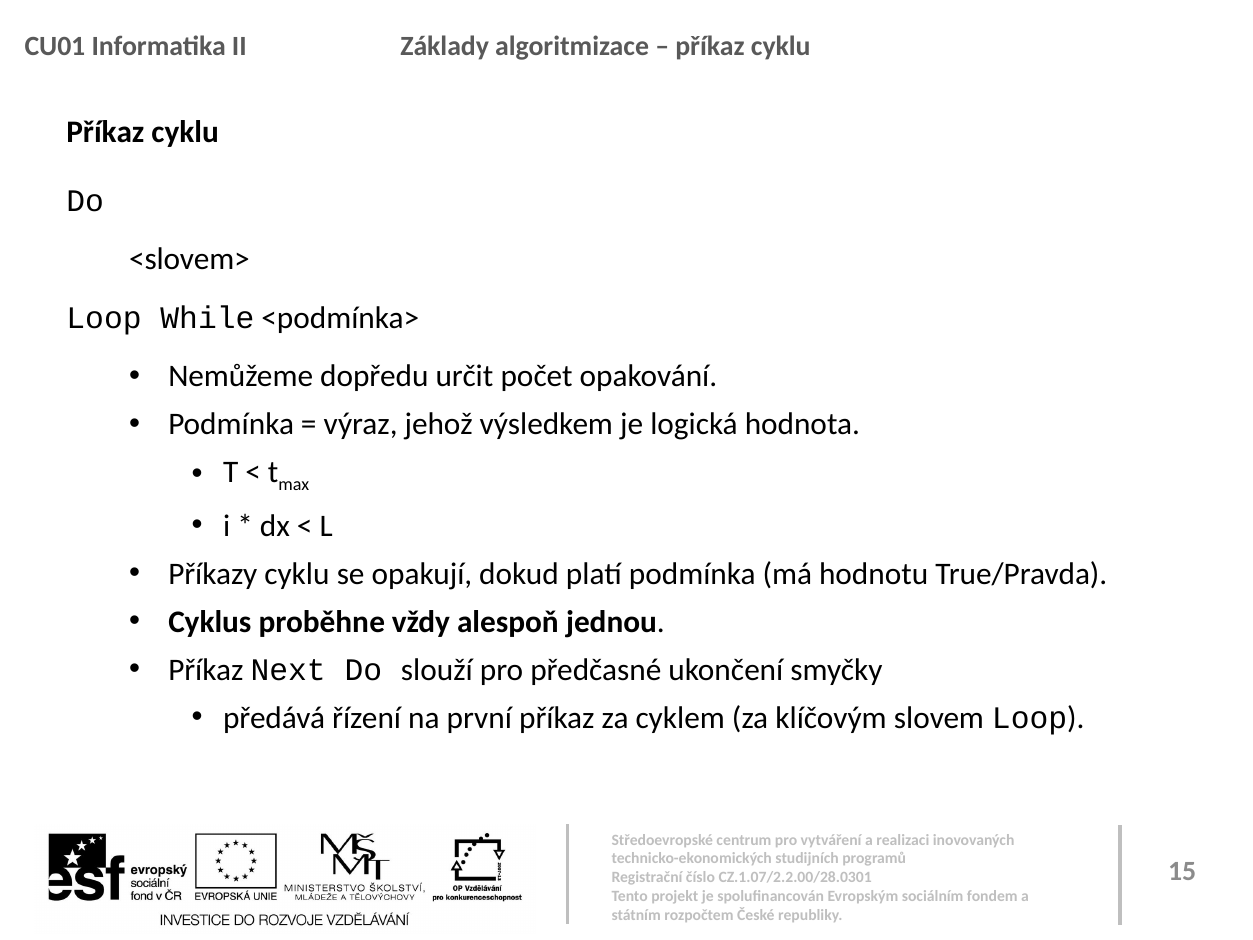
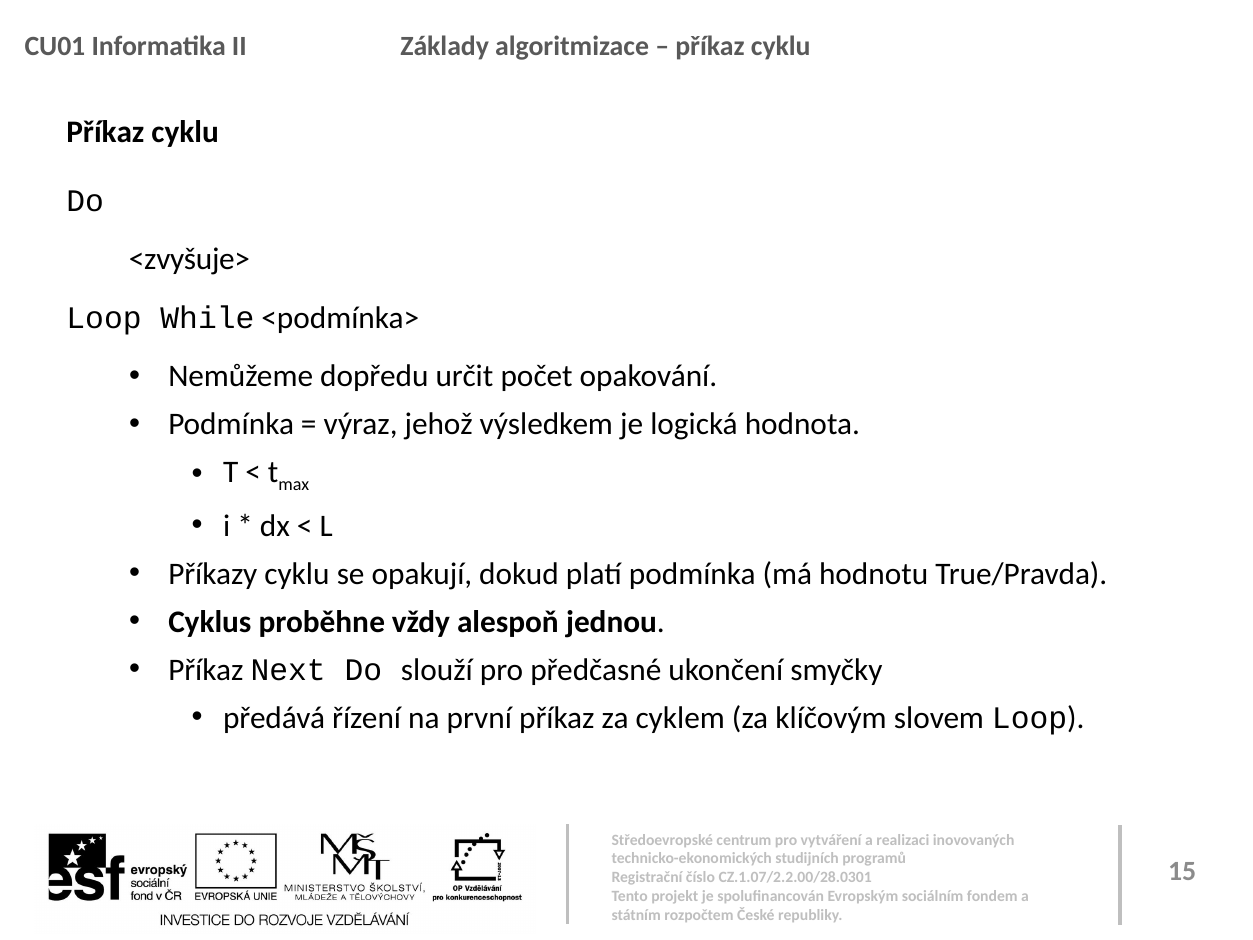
<slovem>: <slovem> -> <zvyšuje>
